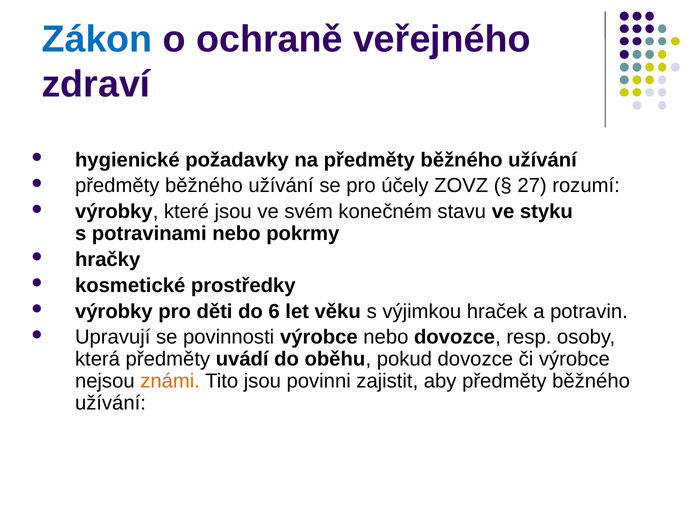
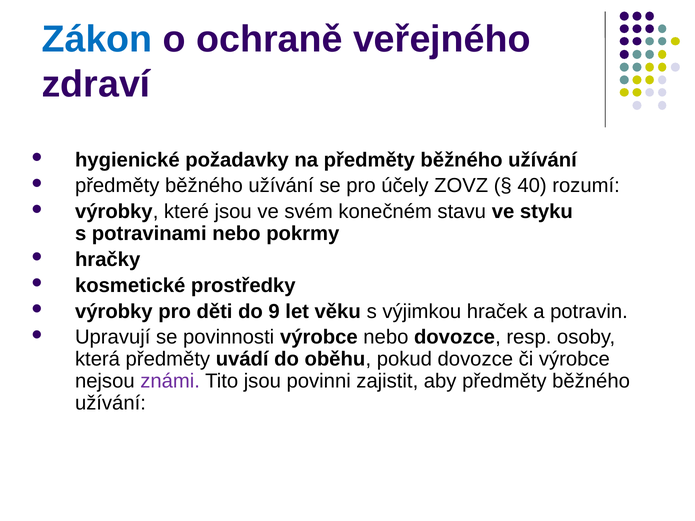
27: 27 -> 40
6: 6 -> 9
známi colour: orange -> purple
